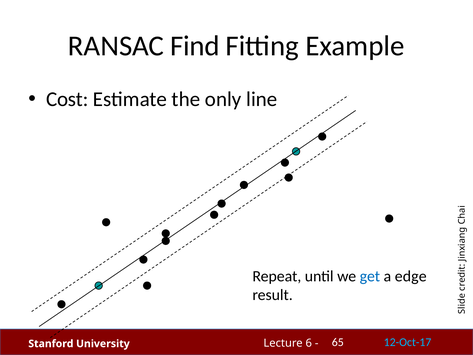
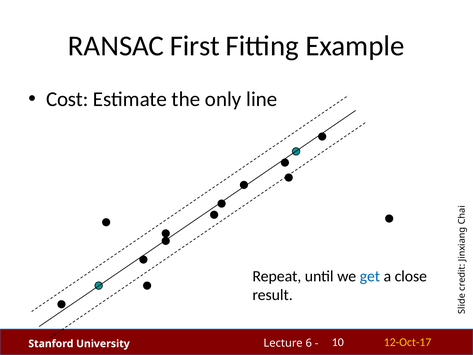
Find: Find -> First
edge: edge -> close
12-Oct-17 colour: light blue -> yellow
65: 65 -> 10
